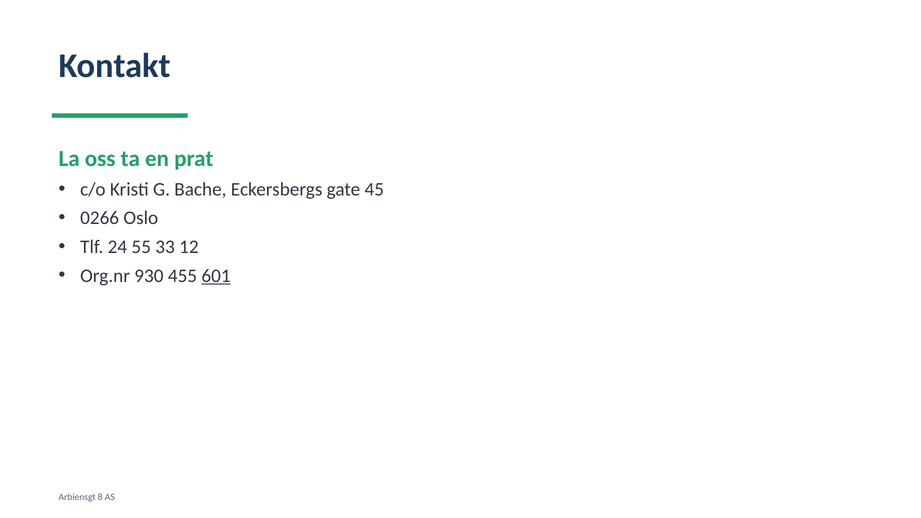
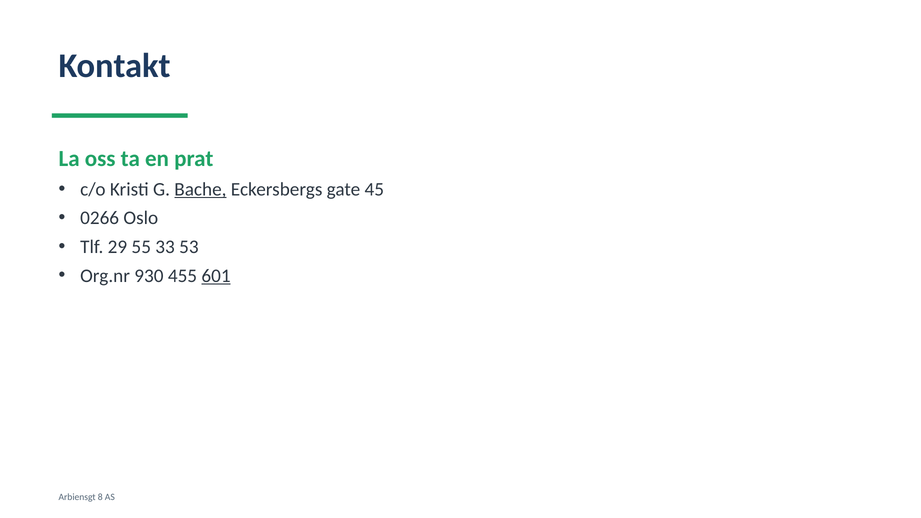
Bache underline: none -> present
24: 24 -> 29
12: 12 -> 53
